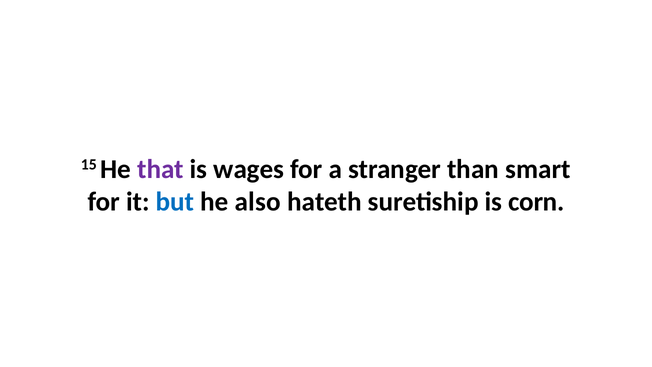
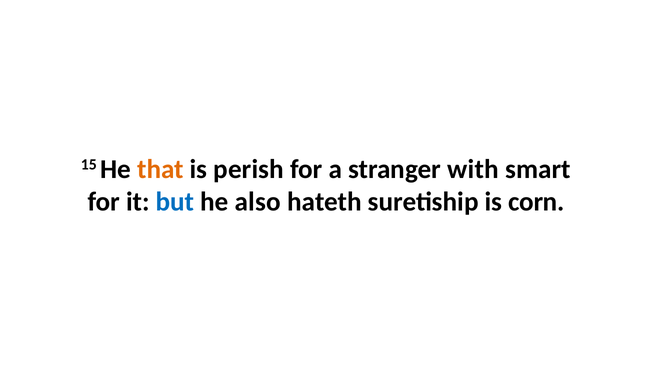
that colour: purple -> orange
wages: wages -> perish
than: than -> with
